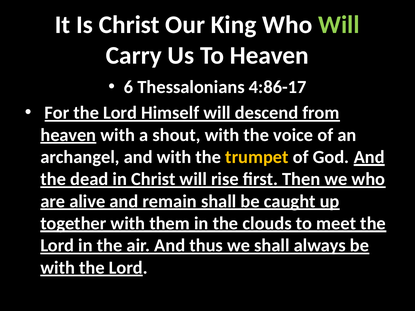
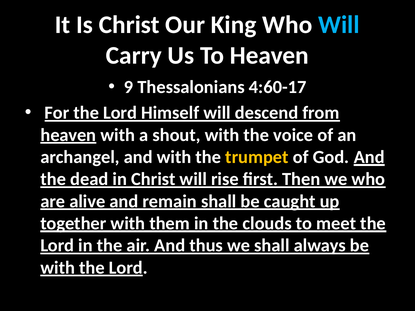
Will at (339, 25) colour: light green -> light blue
6: 6 -> 9
4:86-17: 4:86-17 -> 4:60-17
